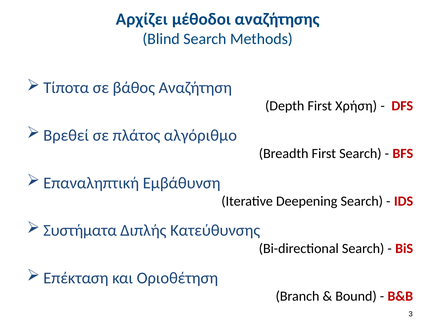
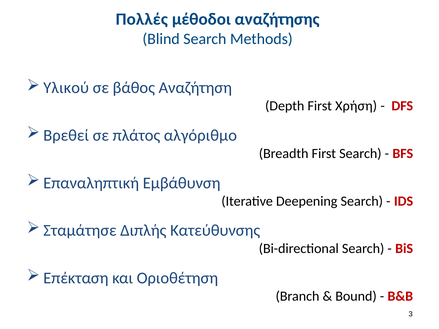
Αρχίζει: Αρχίζει -> Πολλές
Τίποτα: Τίποτα -> Υλικού
Συστήματα: Συστήματα -> Σταμάτησε
